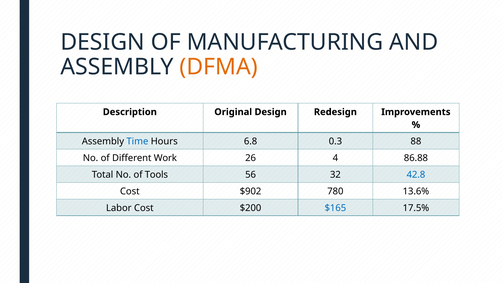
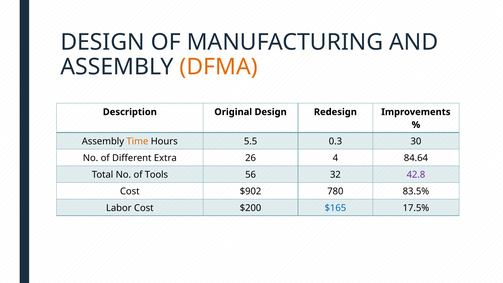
Time colour: blue -> orange
6.8: 6.8 -> 5.5
88: 88 -> 30
Work: Work -> Extra
86.88: 86.88 -> 84.64
42.8 colour: blue -> purple
13.6%: 13.6% -> 83.5%
